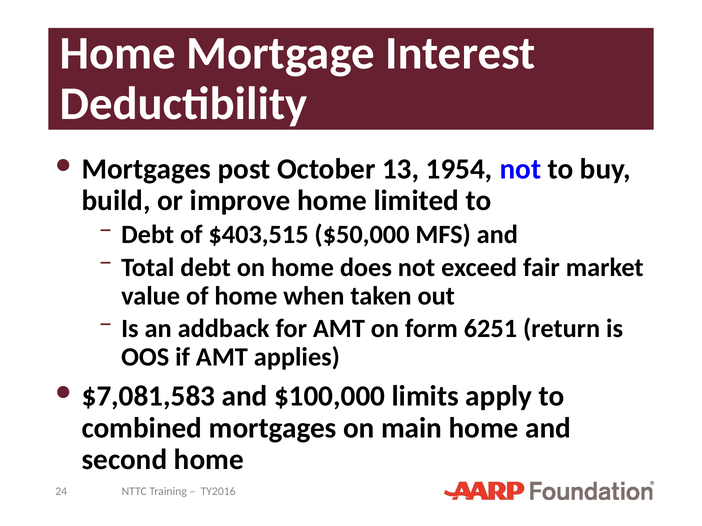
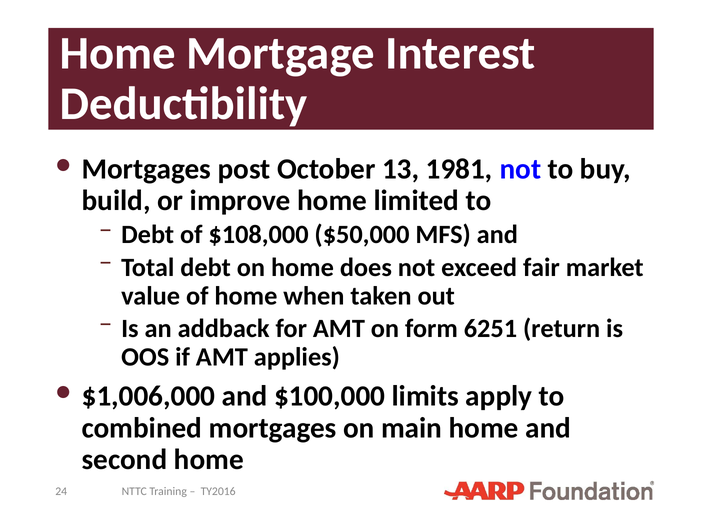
1954: 1954 -> 1981
$403,515: $403,515 -> $108,000
$7,081,583: $7,081,583 -> $1,006,000
